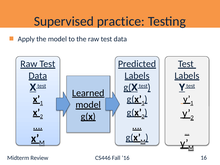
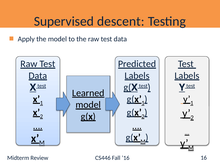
practice: practice -> descent
